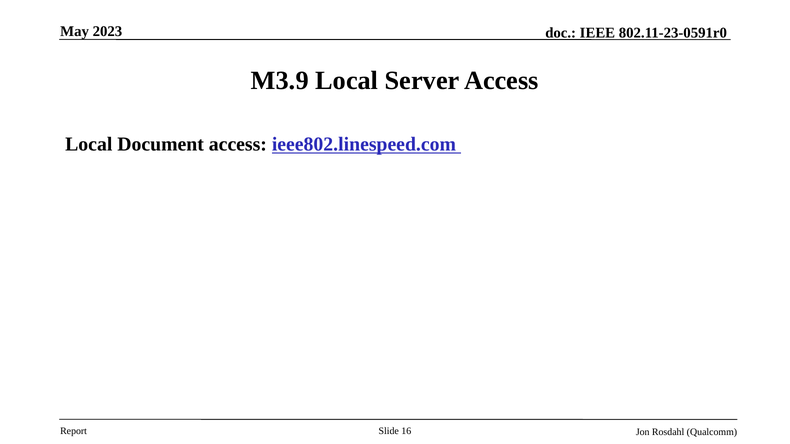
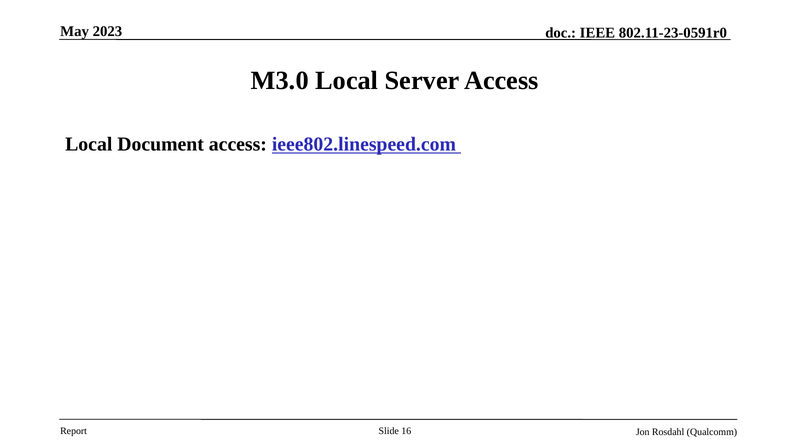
M3.9: M3.9 -> M3.0
